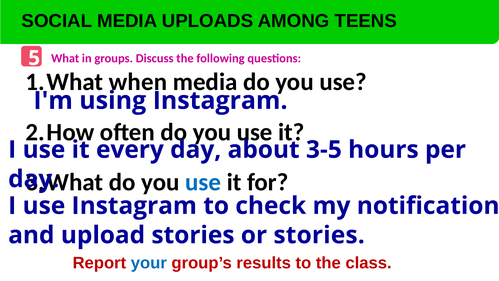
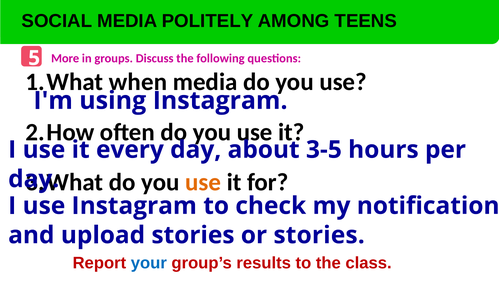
UPLOADS: UPLOADS -> POLITELY
What: What -> More
use at (203, 182) colour: blue -> orange
